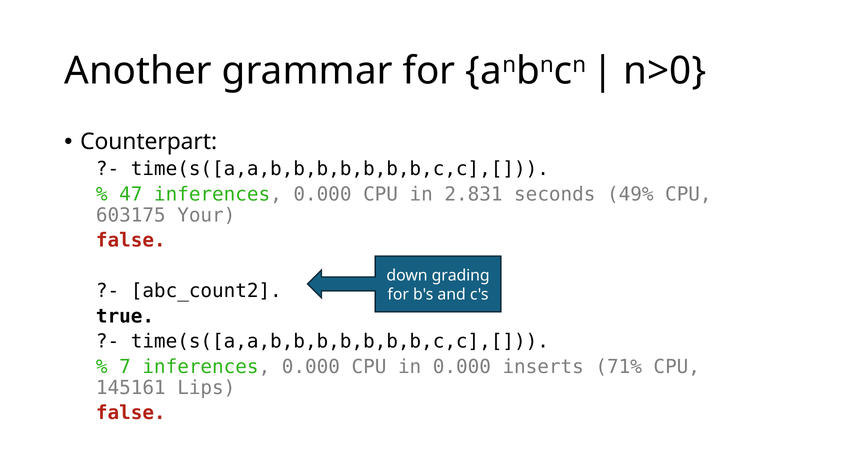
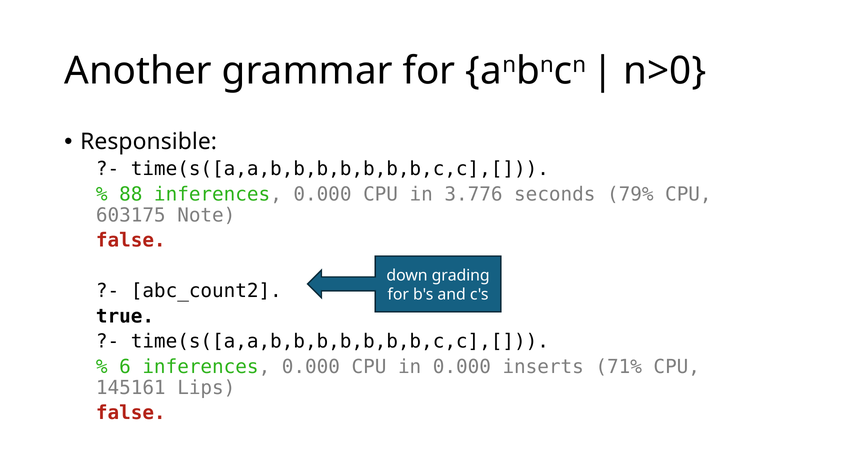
Counterpart: Counterpart -> Responsible
47: 47 -> 88
2.831: 2.831 -> 3.776
49%: 49% -> 79%
Your: Your -> Note
7: 7 -> 6
